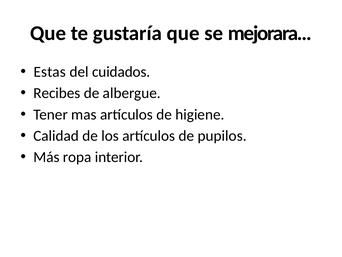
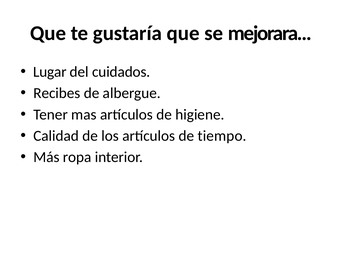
Estas: Estas -> Lugar
pupilos: pupilos -> tiempo
